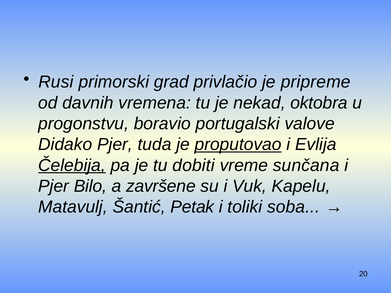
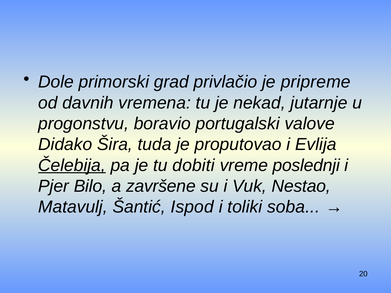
Rusi: Rusi -> Dole
oktobra: oktobra -> jutarnje
Didako Pjer: Pjer -> Šira
proputovao underline: present -> none
sunčana: sunčana -> poslednji
Kapelu: Kapelu -> Nestao
Petak: Petak -> Ispod
